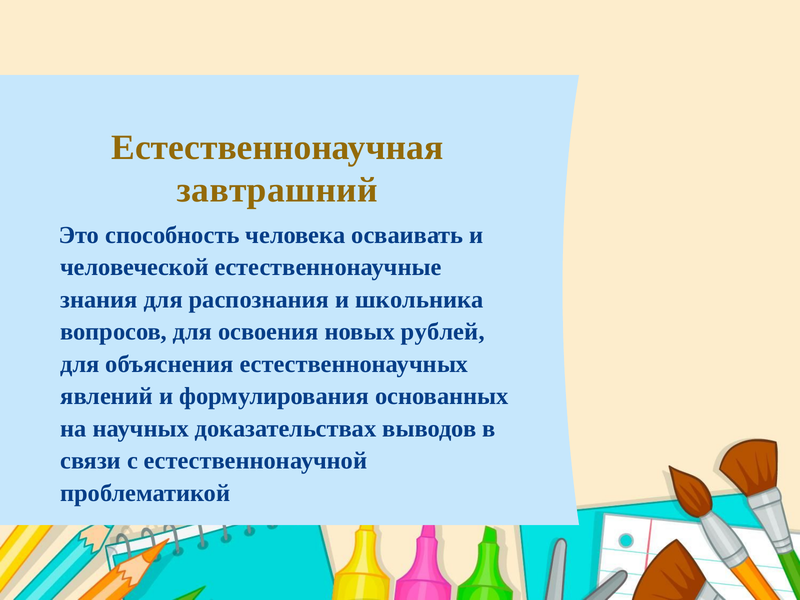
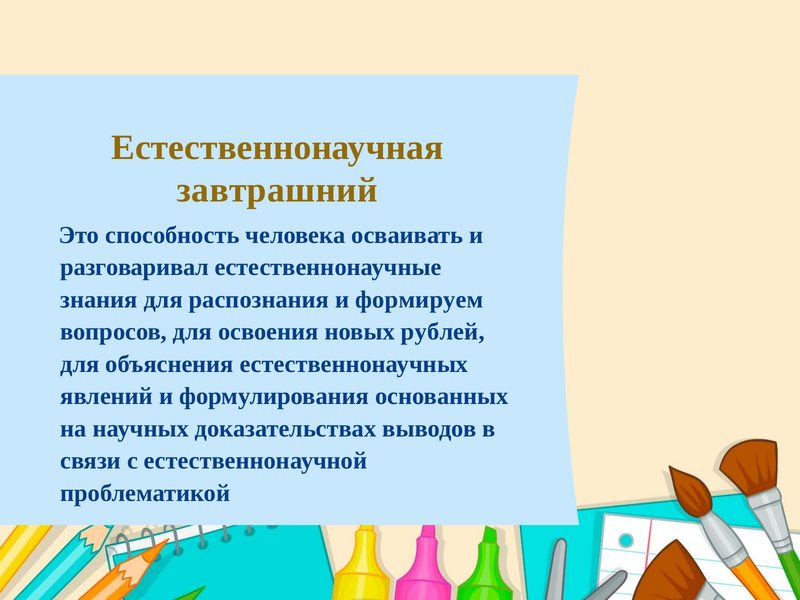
человеческой: человеческой -> разговаривал
школьника: школьника -> формируем
